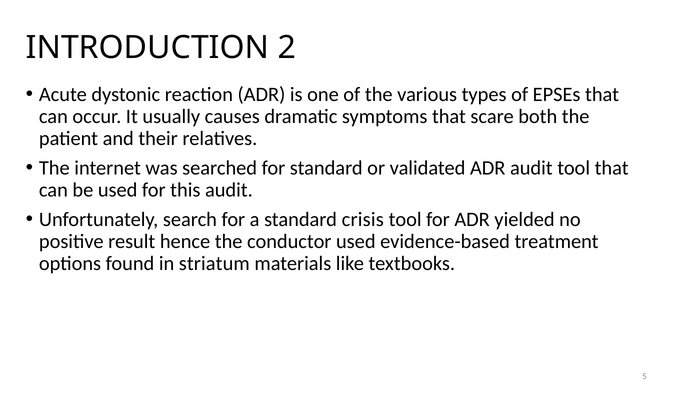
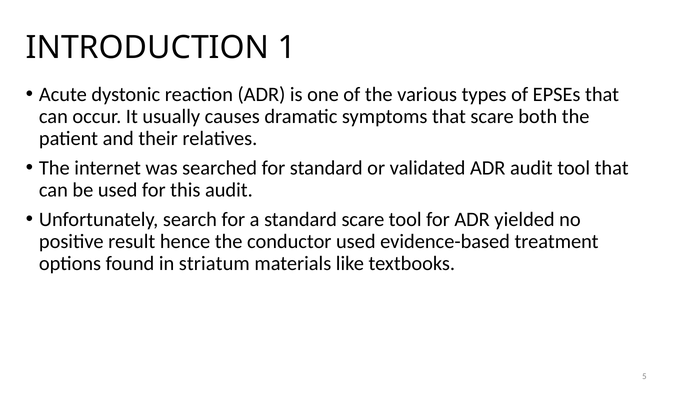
2: 2 -> 1
standard crisis: crisis -> scare
